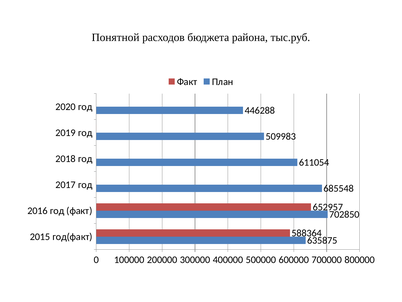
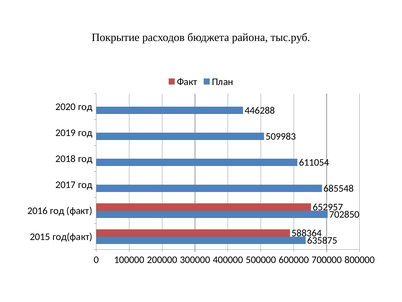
Понятной: Понятной -> Покрытие
